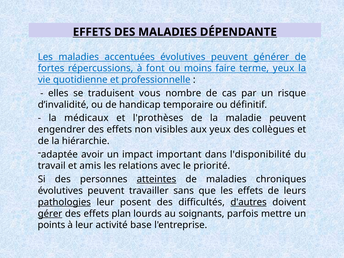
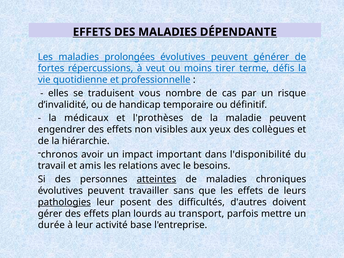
accentuées: accentuées -> prolongées
font: font -> veut
faire: faire -> tirer
terme yeux: yeux -> défis
adaptée: adaptée -> chronos
priorité: priorité -> besoins
d'autres underline: present -> none
gérer underline: present -> none
soignants: soignants -> transport
points: points -> durée
